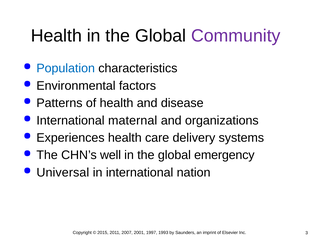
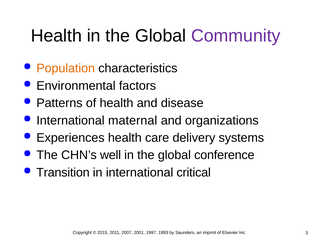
Population colour: blue -> orange
emergency: emergency -> conference
Universal: Universal -> Transition
nation: nation -> critical
